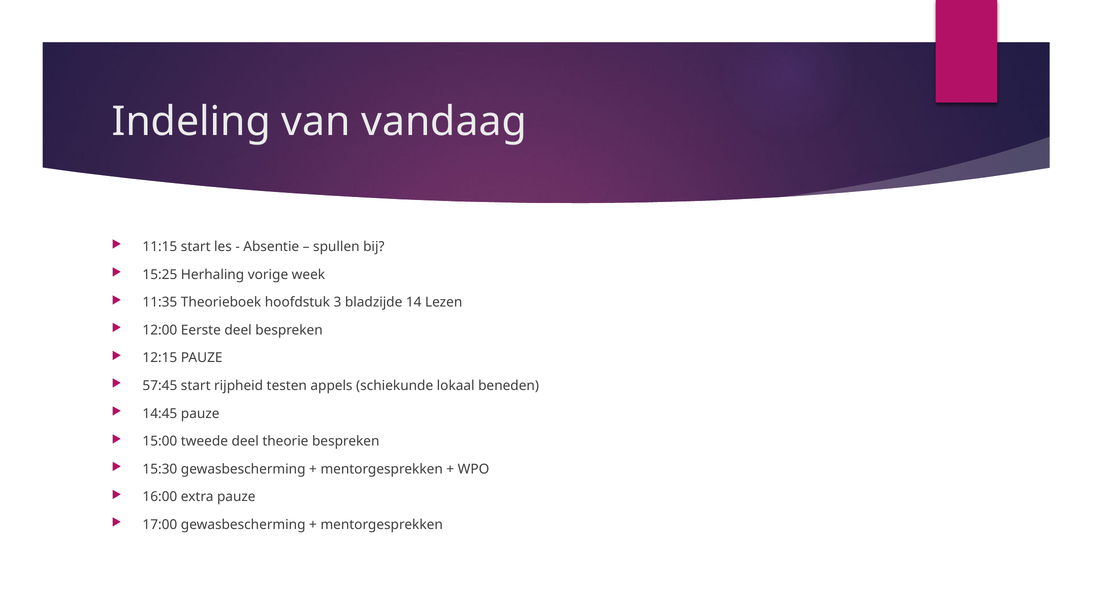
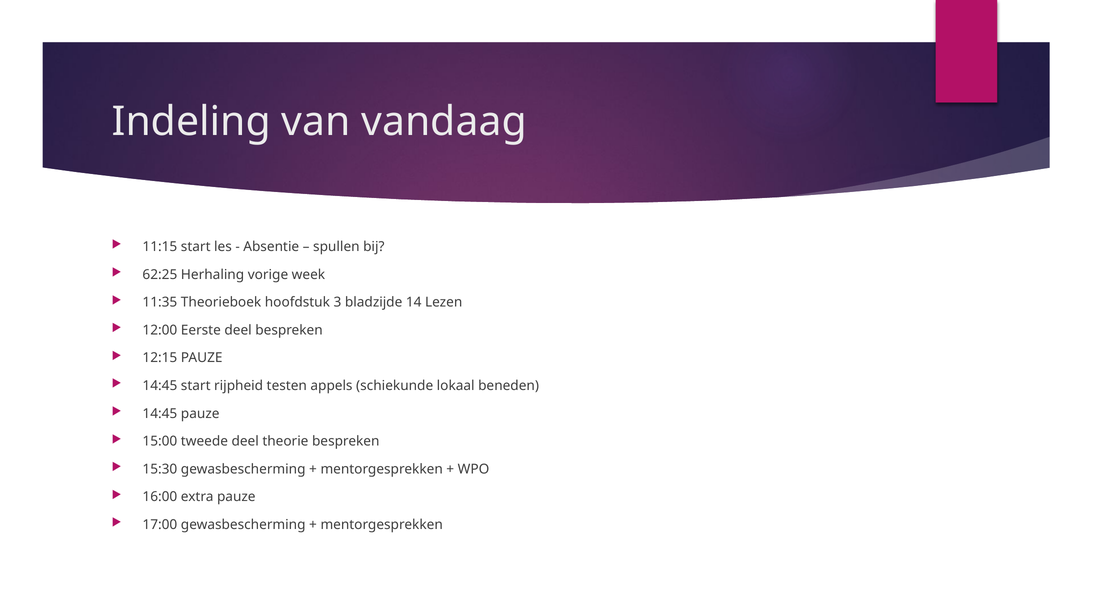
15:25: 15:25 -> 62:25
57:45 at (160, 386): 57:45 -> 14:45
